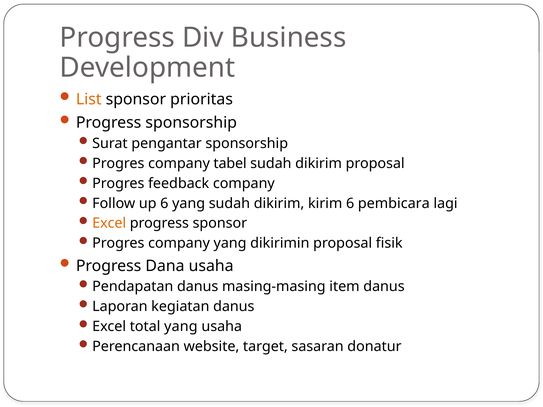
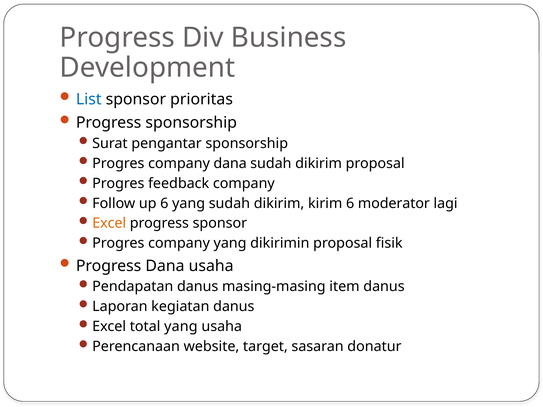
List colour: orange -> blue
company tabel: tabel -> dana
pembicara: pembicara -> moderator
